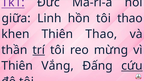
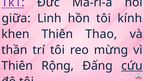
tôi thao: thao -> kính
trí underline: present -> none
Vắng: Vắng -> Rộng
